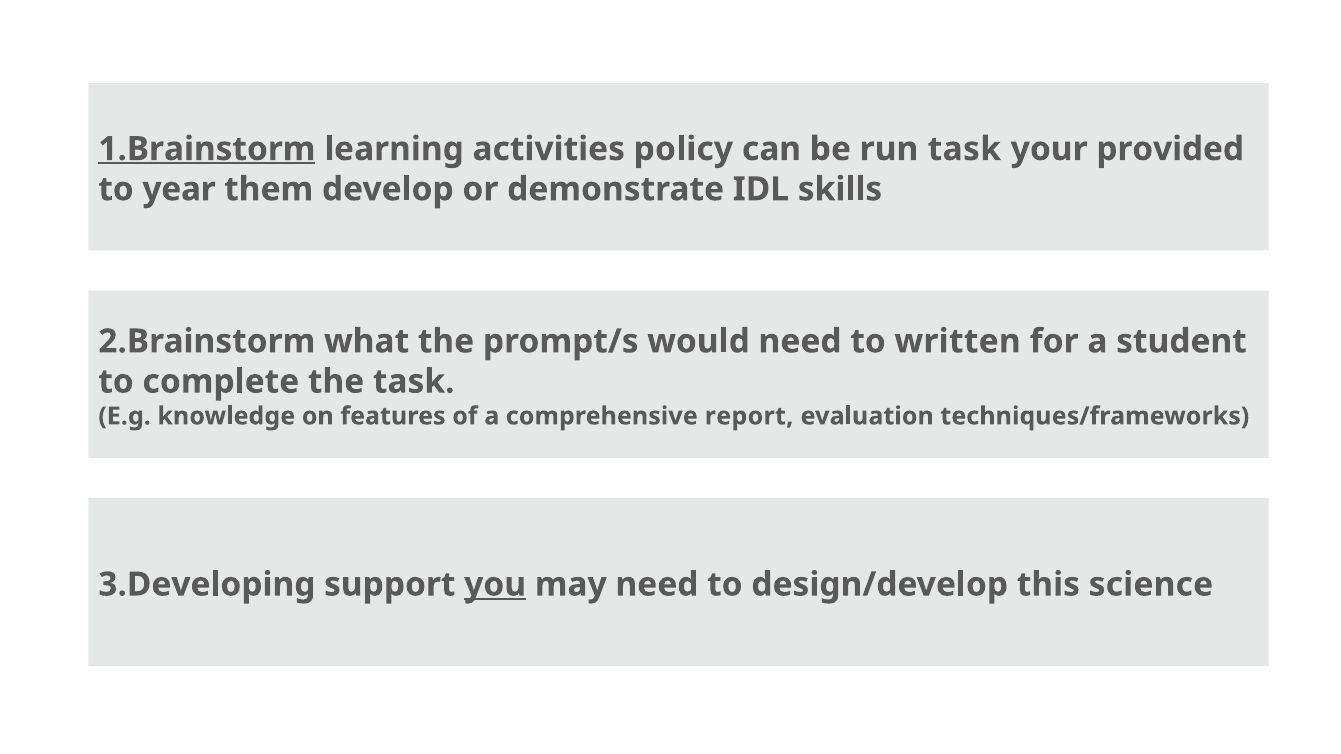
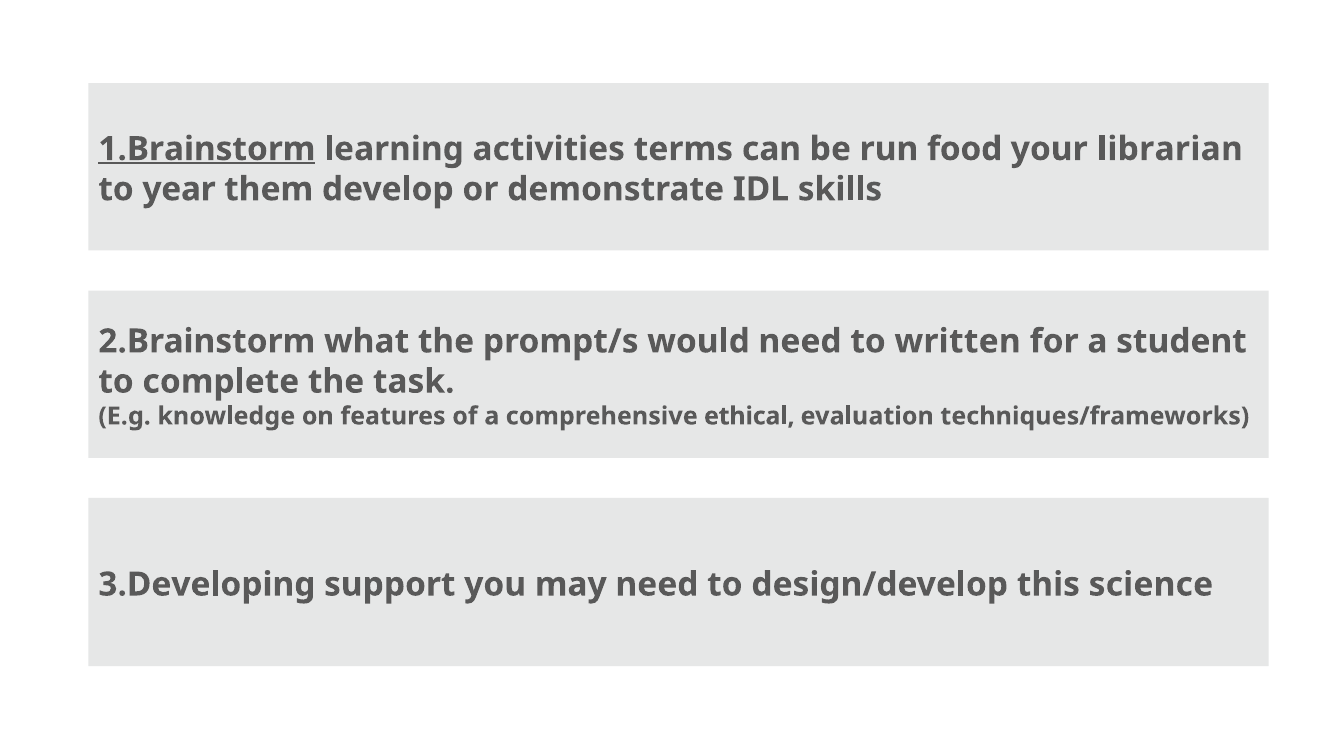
policy: policy -> terms
run task: task -> food
provided: provided -> librarian
report: report -> ethical
you underline: present -> none
